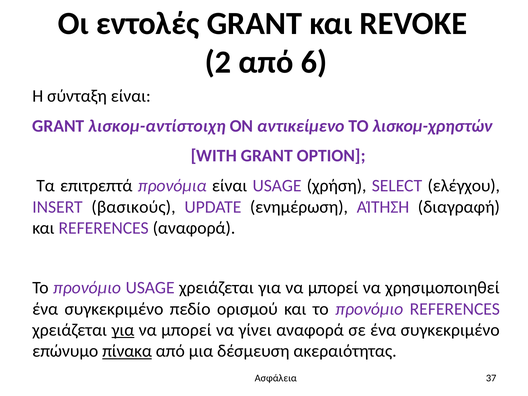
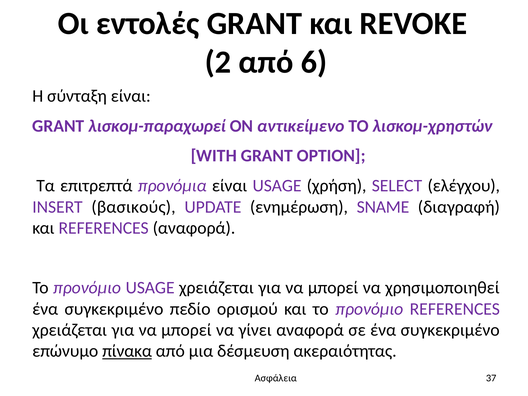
λισκομ-αντίστοιχη: λισκομ-αντίστοιχη -> λισκομ-παραχωρεί
ΑΊΤΗΣΗ: ΑΊΤΗΣΗ -> SNAME
για at (123, 330) underline: present -> none
